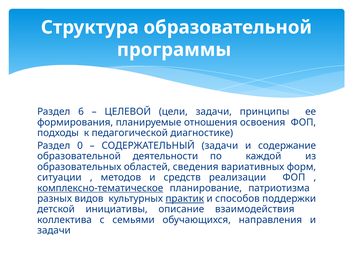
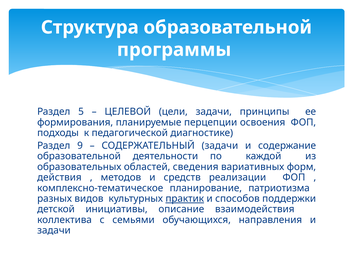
6: 6 -> 5
отношения: отношения -> перцепции
0: 0 -> 9
ситуации: ситуации -> действия
комплексно-тематическое underline: present -> none
